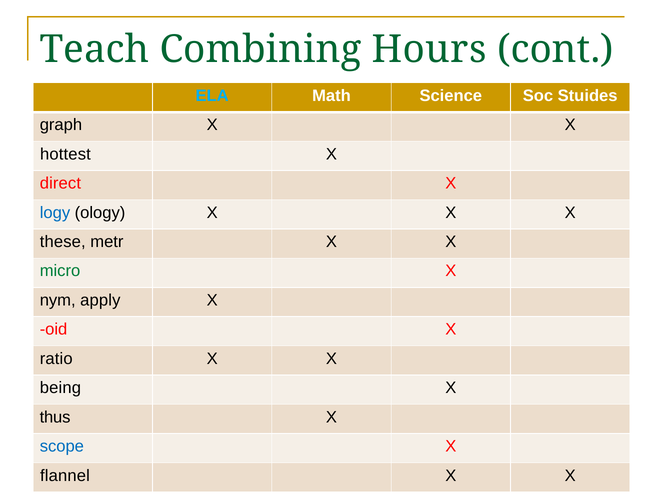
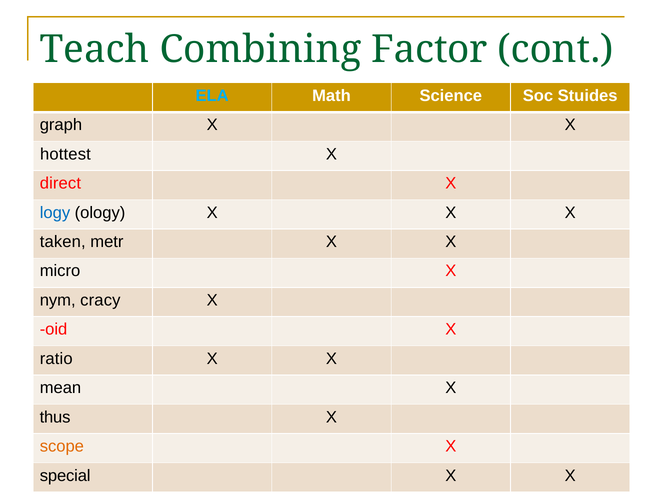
Hours: Hours -> Factor
these: these -> taken
micro colour: green -> black
apply: apply -> cracy
being: being -> mean
scope colour: blue -> orange
flannel: flannel -> special
